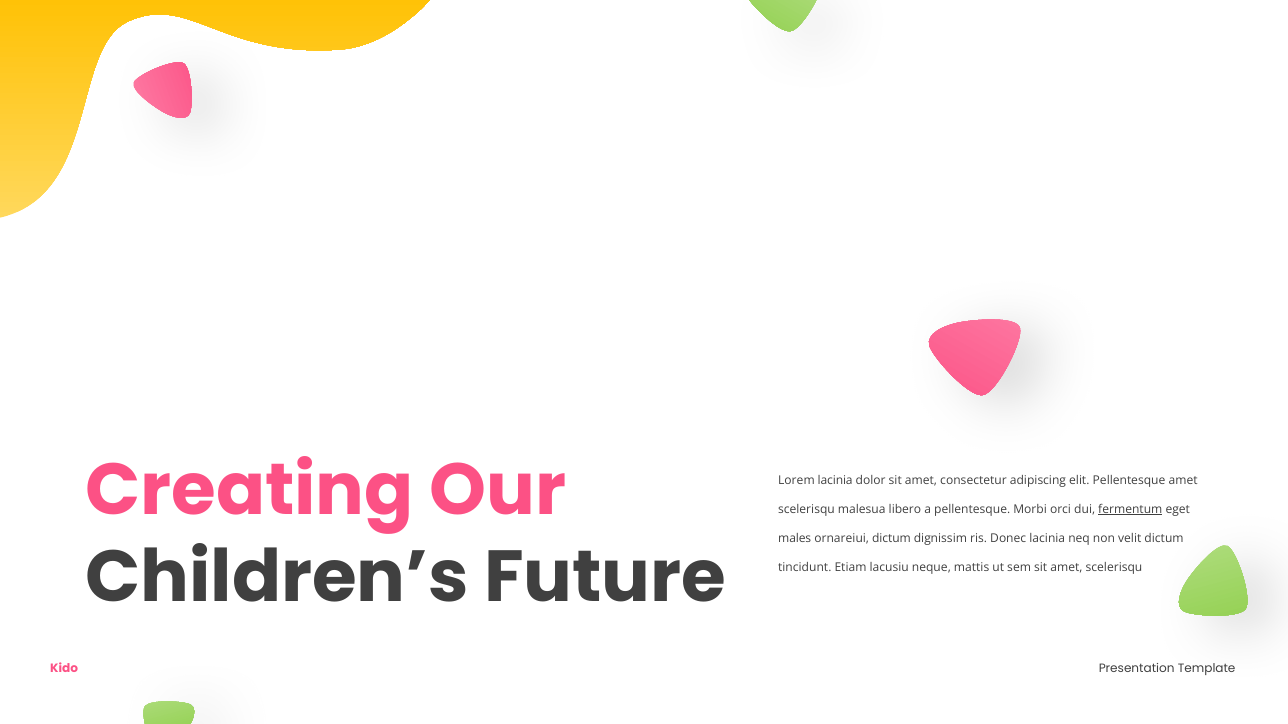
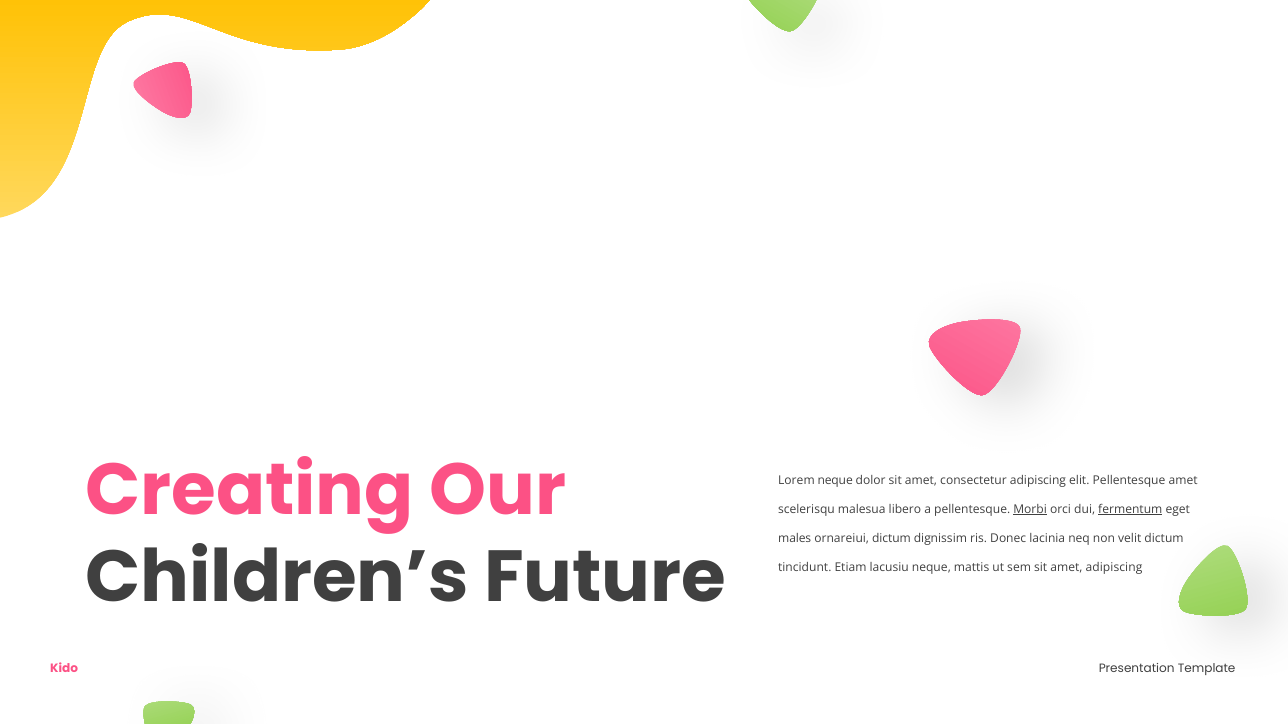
Lorem lacinia: lacinia -> neque
Morbi underline: none -> present
sit amet scelerisqu: scelerisqu -> adipiscing
